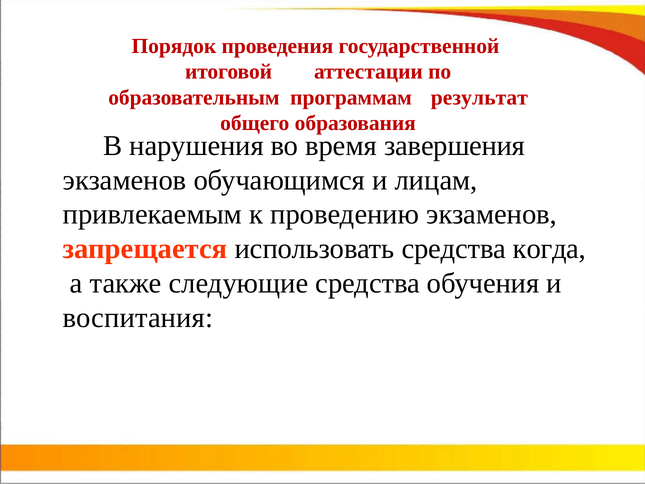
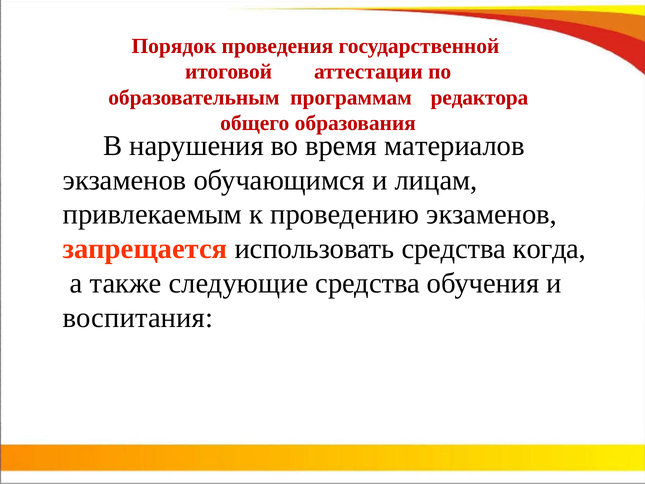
результат: результат -> редактора
завершения: завершения -> материалов
